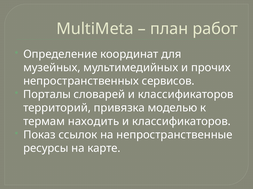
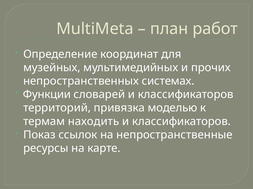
сервисов: сервисов -> системах
Порталы: Порталы -> Функции
